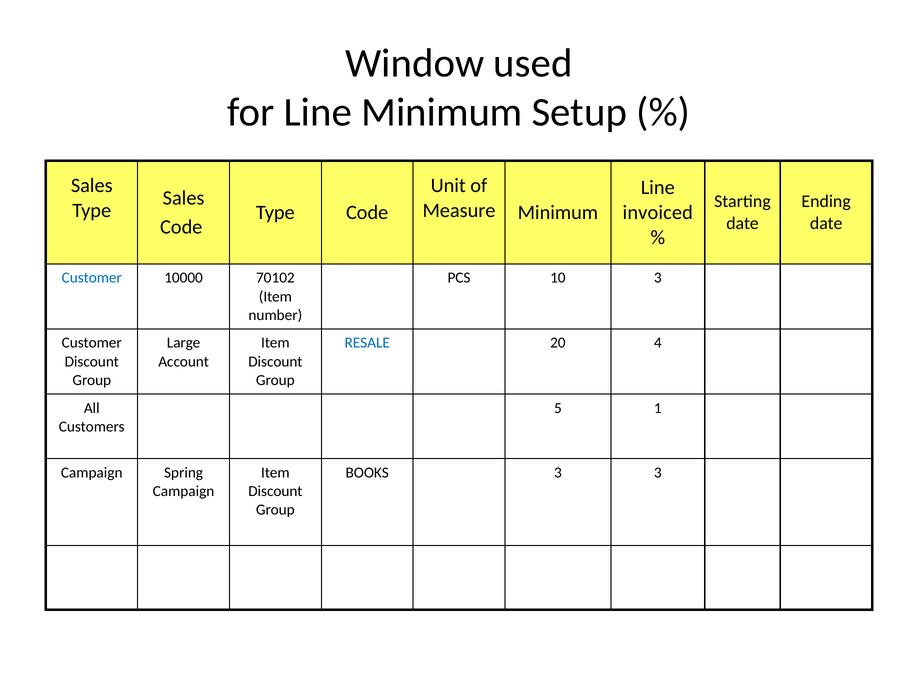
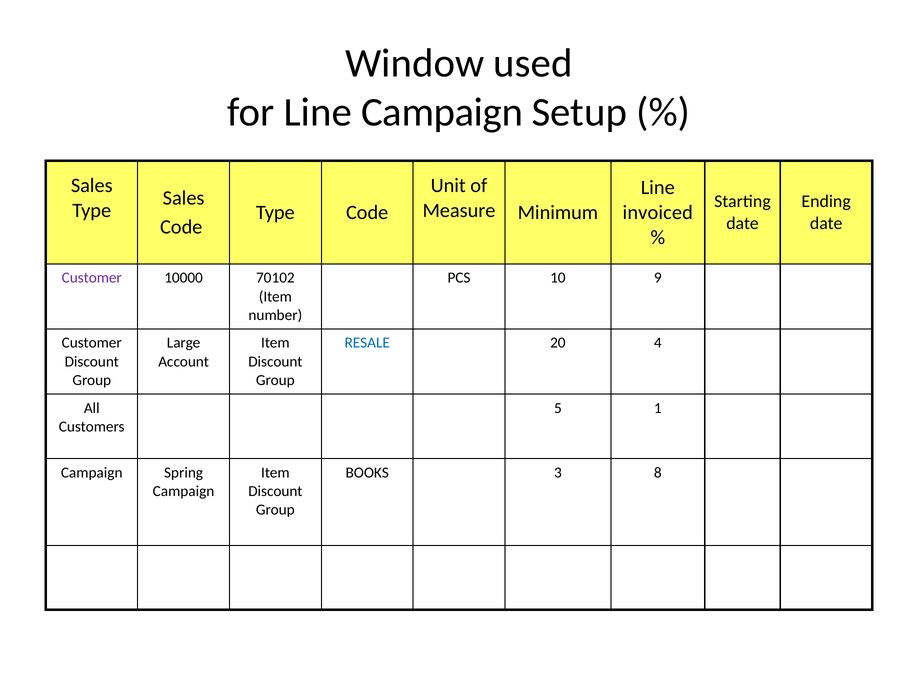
Line Minimum: Minimum -> Campaign
Customer at (92, 278) colour: blue -> purple
10 3: 3 -> 9
3 3: 3 -> 8
